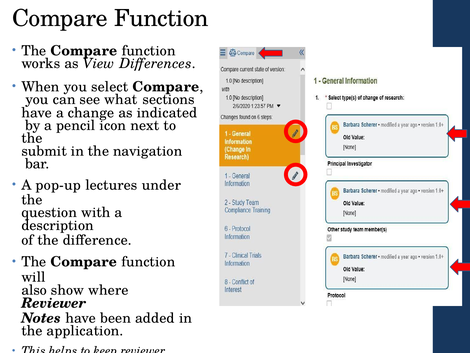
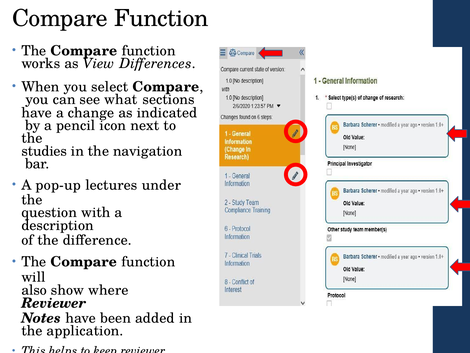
submit: submit -> studies
